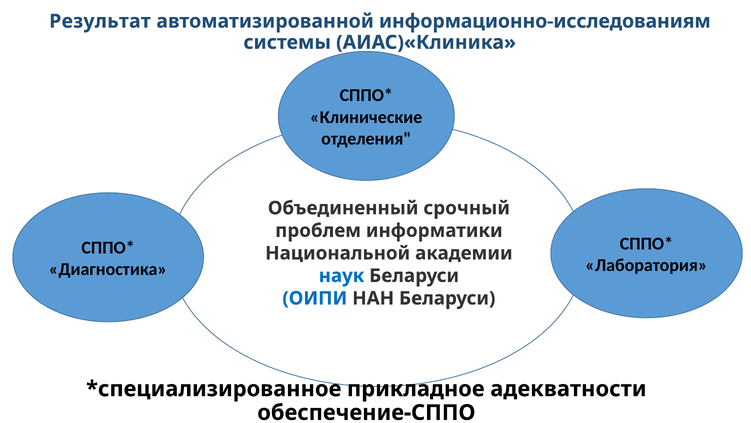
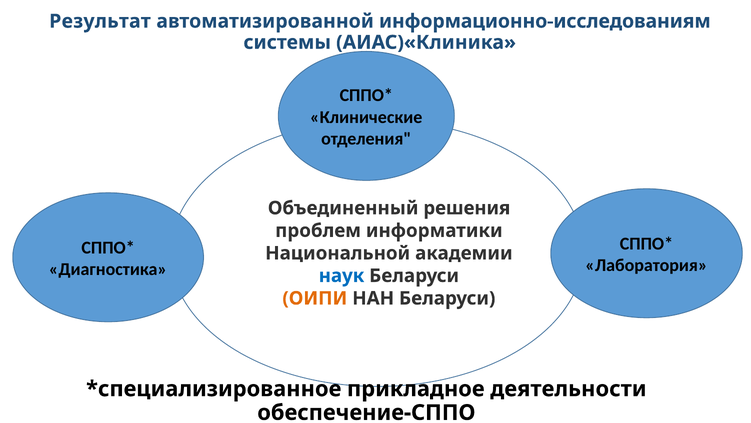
срочный: срочный -> решения
ОИПИ colour: blue -> orange
адекватности: адекватности -> деятельности
